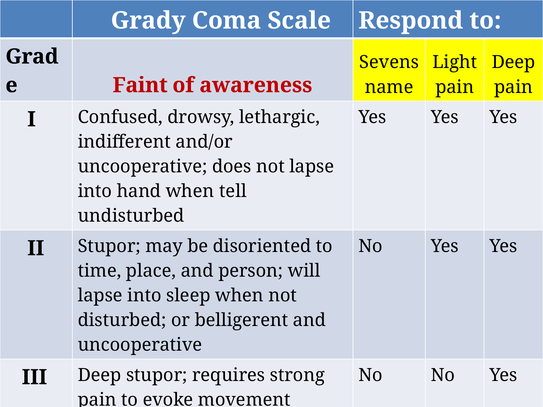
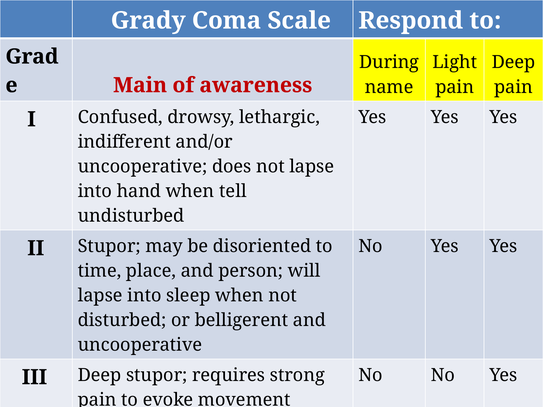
Sevens: Sevens -> During
Faint: Faint -> Main
